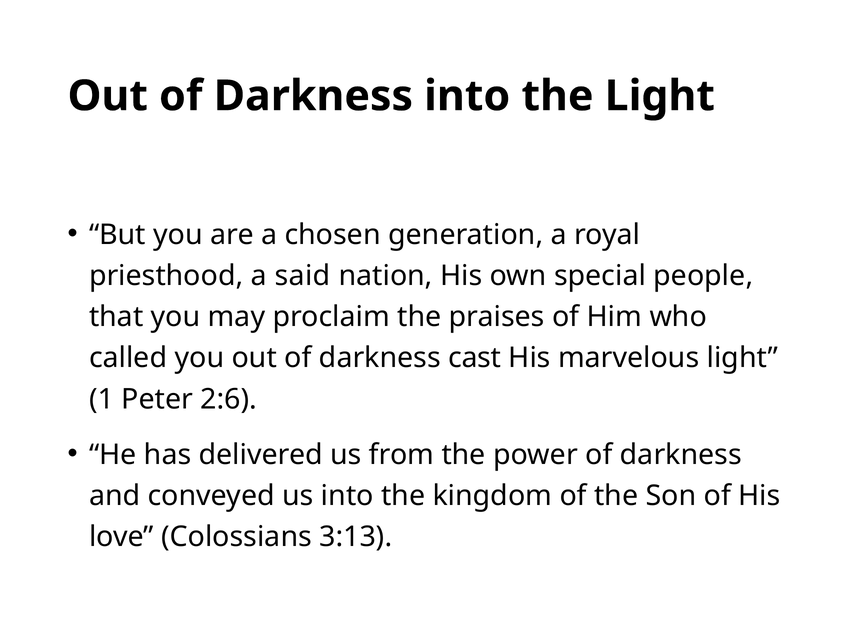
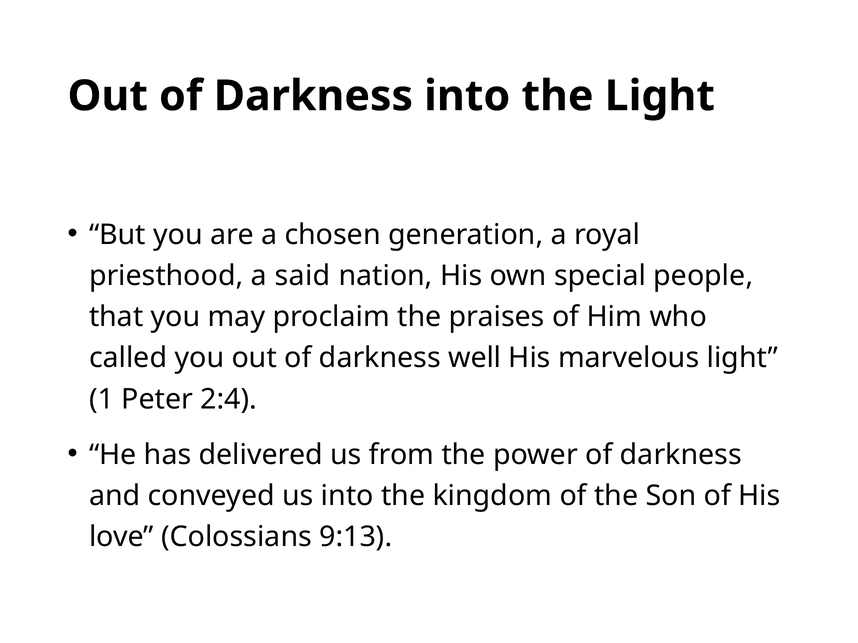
cast: cast -> well
2:6: 2:6 -> 2:4
3:13: 3:13 -> 9:13
